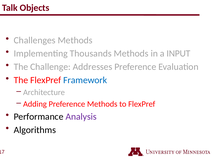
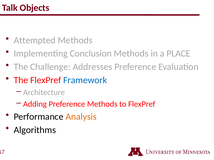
Challenges: Challenges -> Attempted
Thousands: Thousands -> Conclusion
INPUT: INPUT -> PLACE
Analysis colour: purple -> orange
